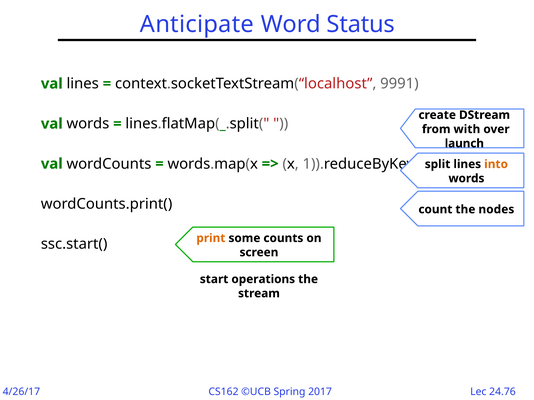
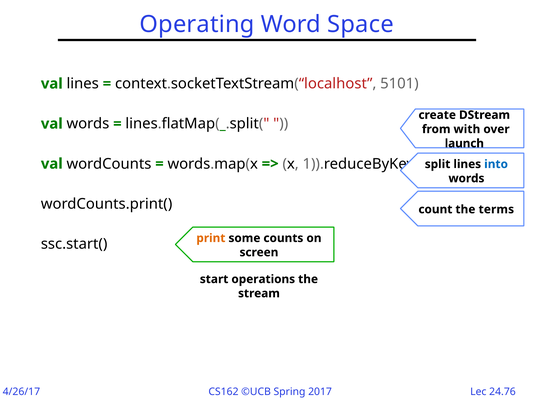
Anticipate: Anticipate -> Operating
Status: Status -> Space
9991: 9991 -> 5101
into colour: orange -> blue
nodes: nodes -> terms
